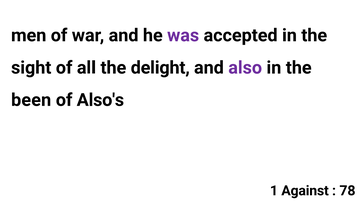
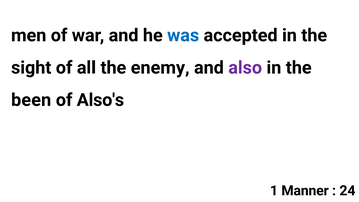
was colour: purple -> blue
delight: delight -> enemy
Against: Against -> Manner
78: 78 -> 24
